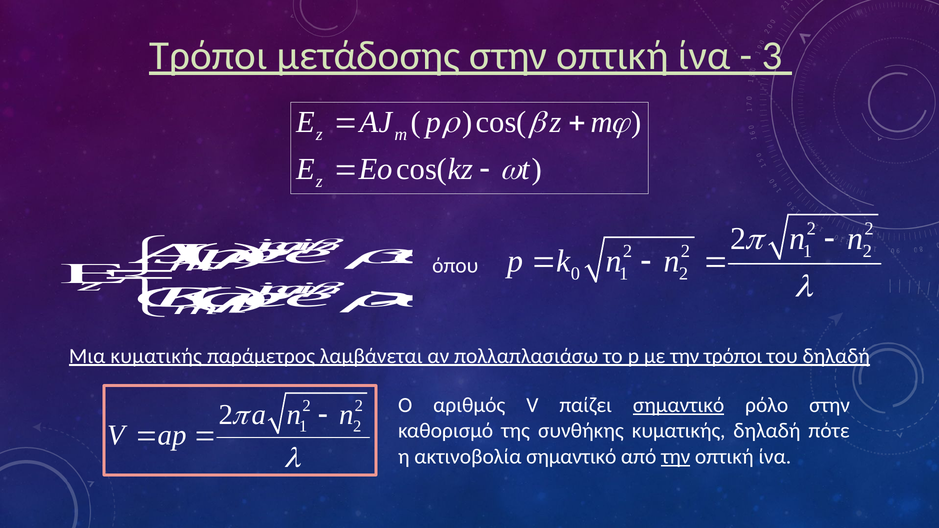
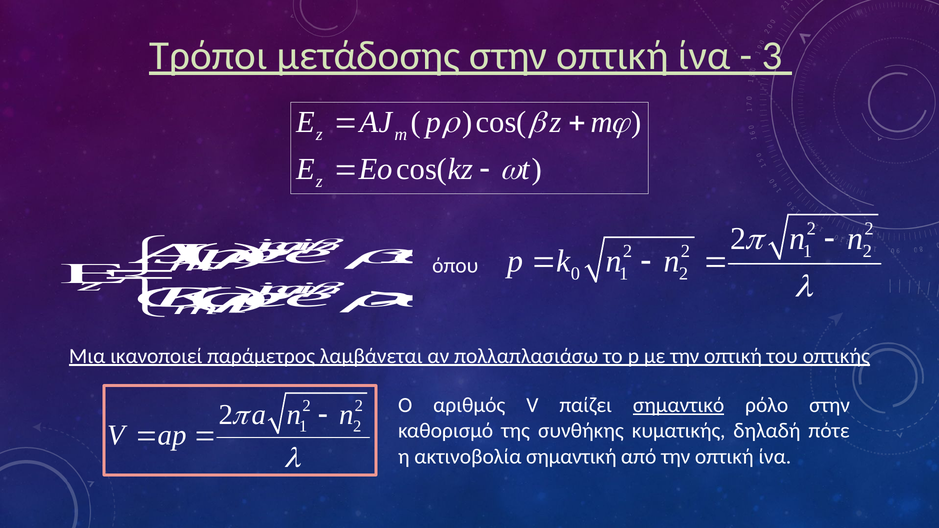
Μια κυματικής: κυματικής -> ικανοποιεί
με την τρόποι: τρόποι -> οπτική
του δηλαδή: δηλαδή -> οπτικής
ακτινοβολία σημαντικό: σημαντικό -> σημαντική
την at (676, 457) underline: present -> none
